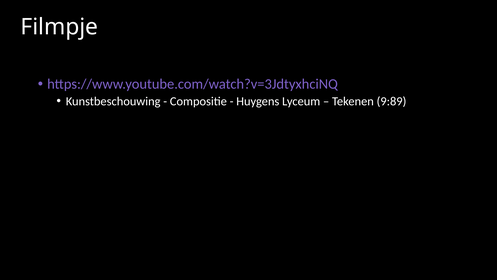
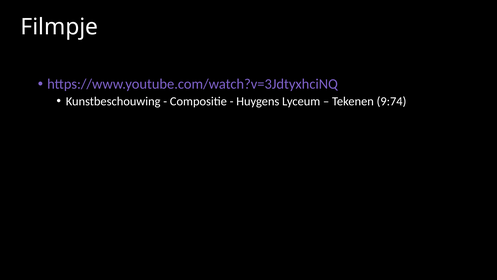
9:89: 9:89 -> 9:74
